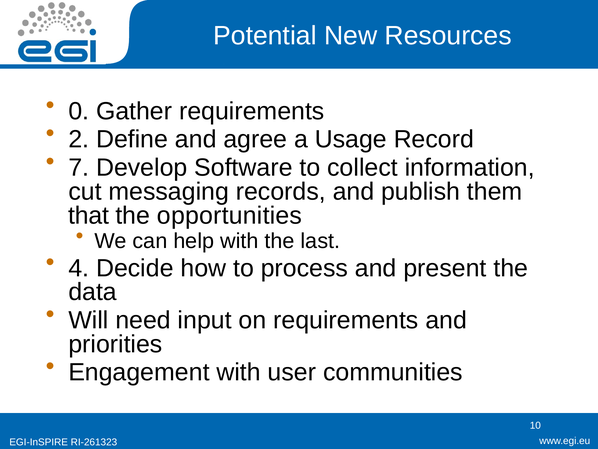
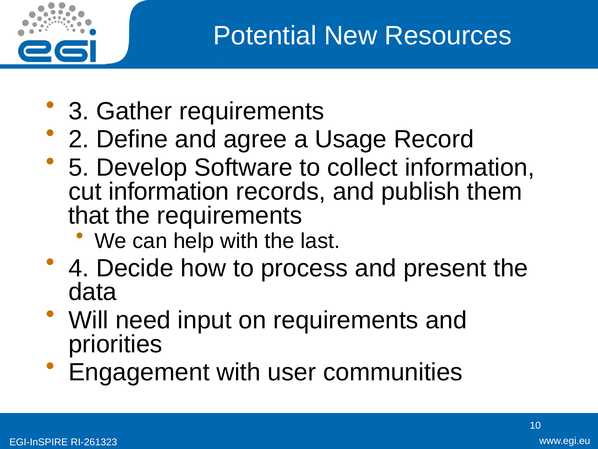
0: 0 -> 3
7: 7 -> 5
cut messaging: messaging -> information
the opportunities: opportunities -> requirements
